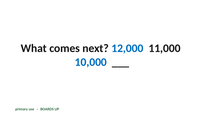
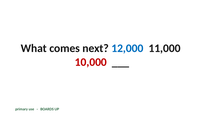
10,000 colour: blue -> red
